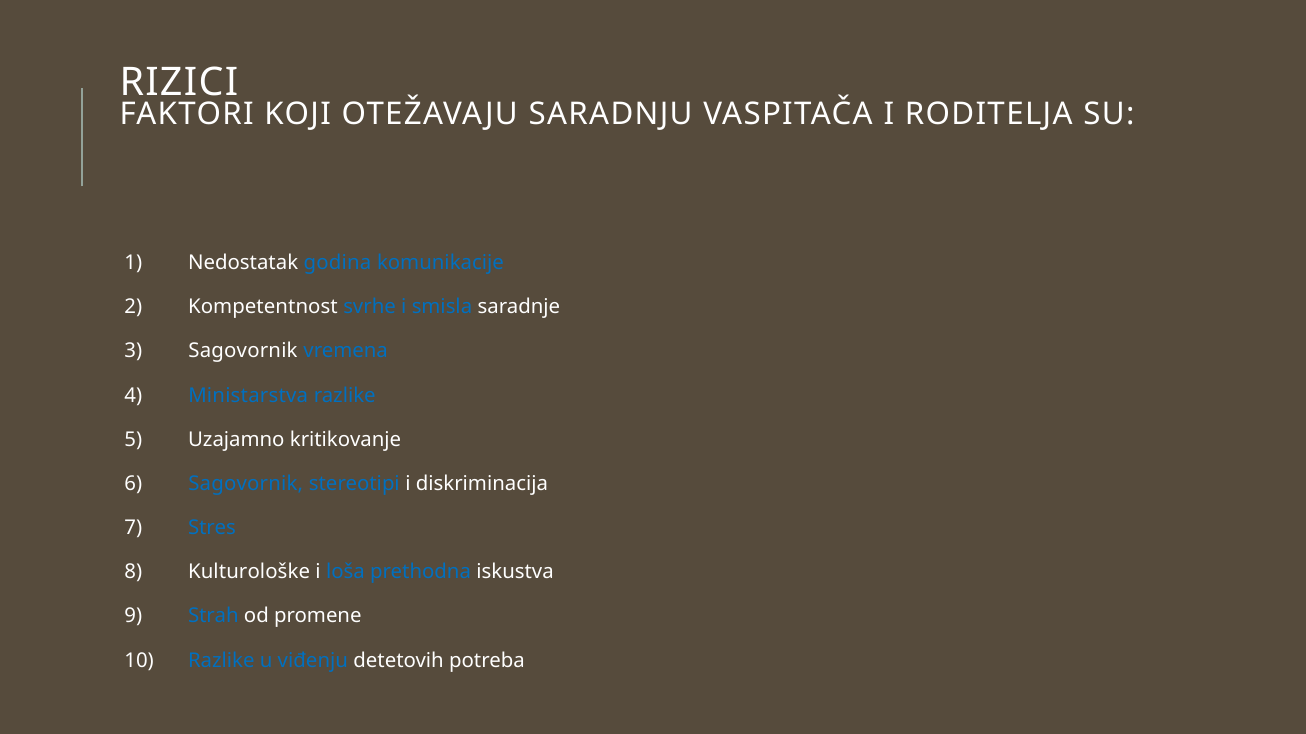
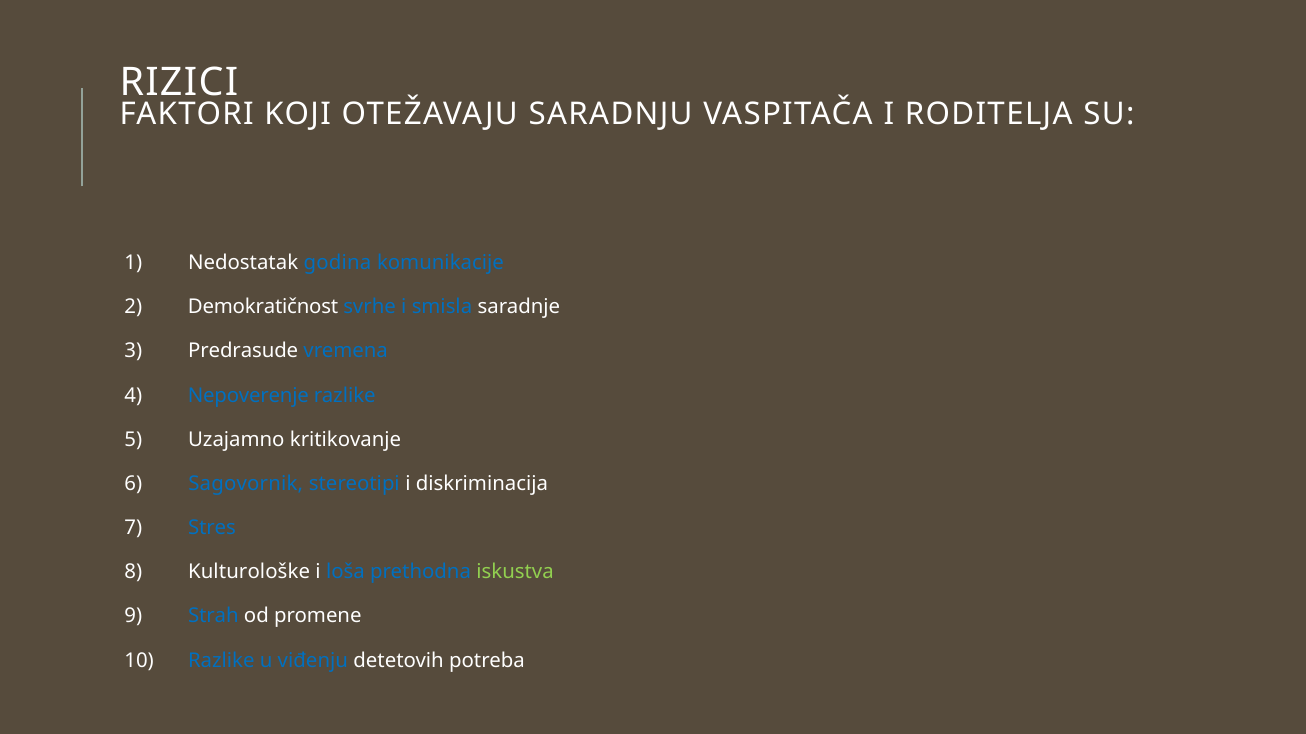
Kompetentnost: Kompetentnost -> Demokratičnost
3 Sagovornik: Sagovornik -> Predrasude
Ministarstva: Ministarstva -> Nepoverenje
iskustva colour: white -> light green
